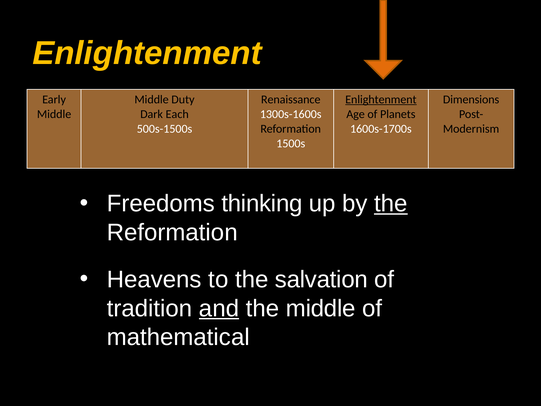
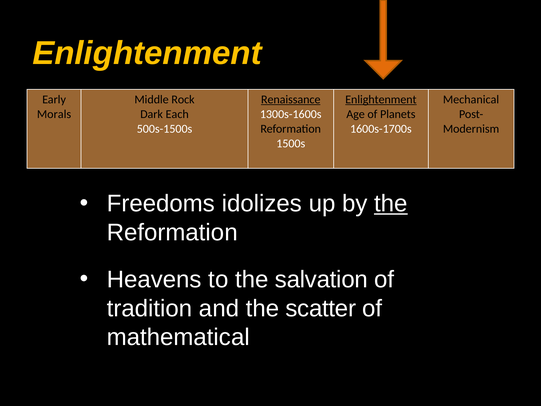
Duty: Duty -> Rock
Renaissance underline: none -> present
Dimensions: Dimensions -> Mechanical
Middle at (54, 114): Middle -> Morals
thinking: thinking -> idolizes
and underline: present -> none
the middle: middle -> scatter
